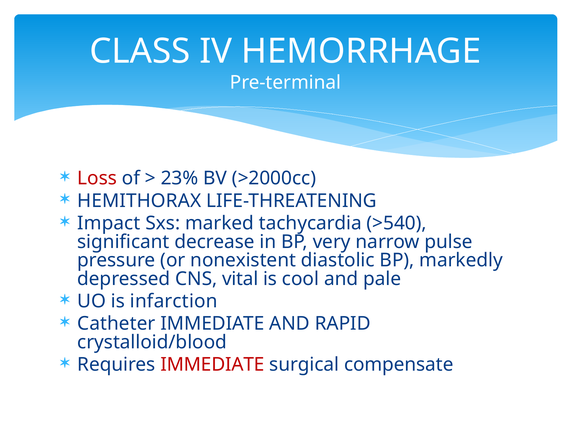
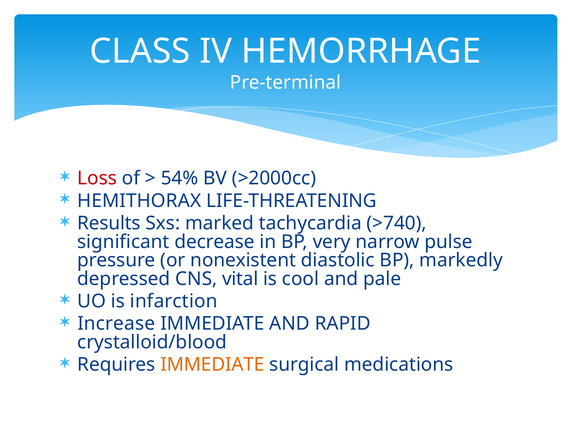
23%: 23% -> 54%
Impact: Impact -> Results
>540: >540 -> >740
Catheter: Catheter -> Increase
IMMEDIATE at (212, 365) colour: red -> orange
compensate: compensate -> medications
